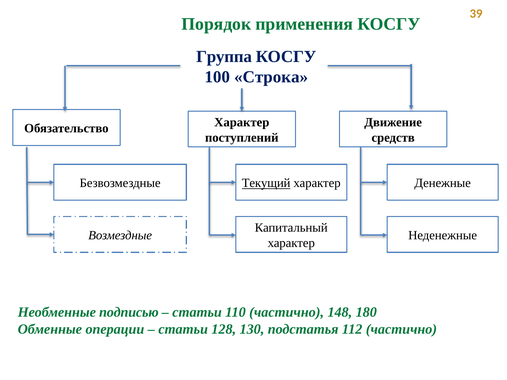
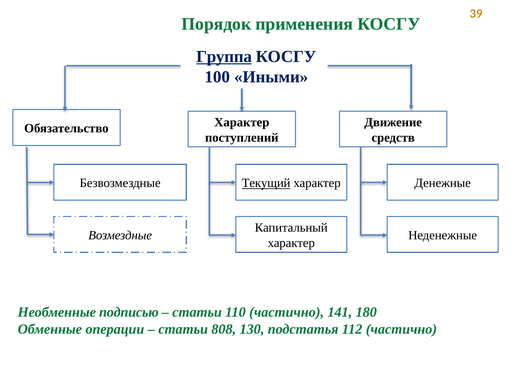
Группа underline: none -> present
Строка: Строка -> Иными
148: 148 -> 141
128: 128 -> 808
